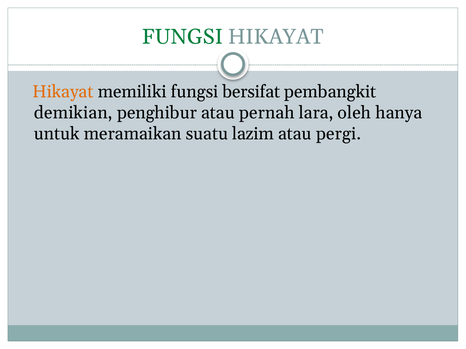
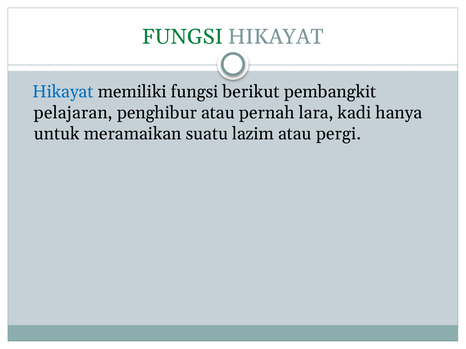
Hikayat at (63, 92) colour: orange -> blue
bersifat: bersifat -> berikut
demikian: demikian -> pelajaran
oleh: oleh -> kadi
